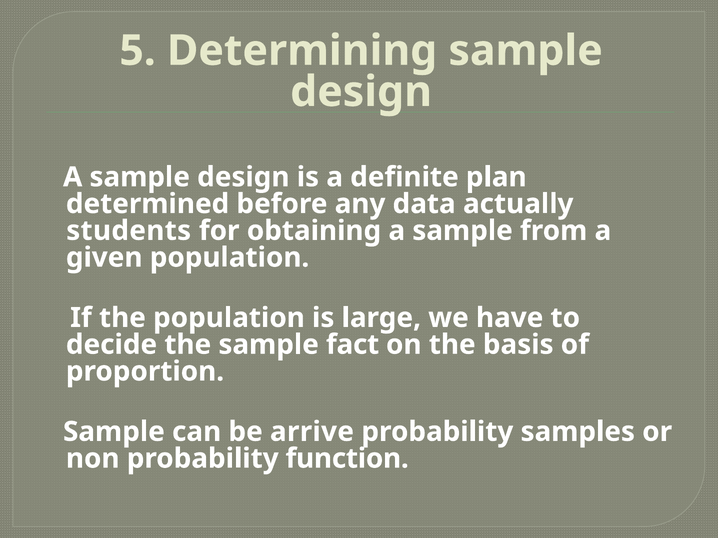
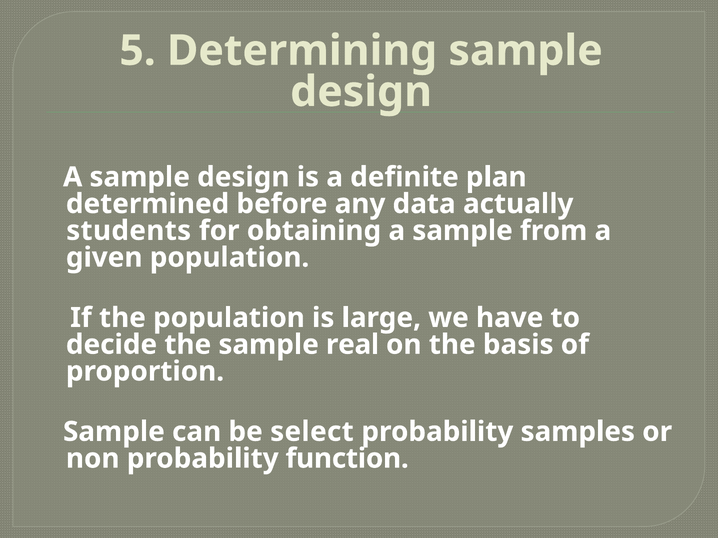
fact: fact -> real
arrive: arrive -> select
